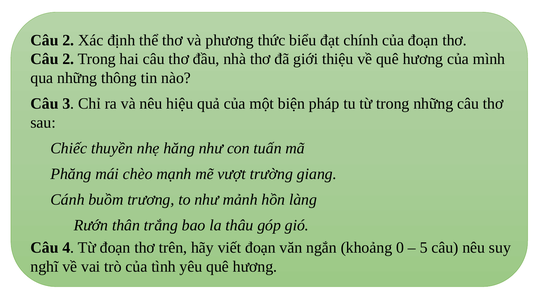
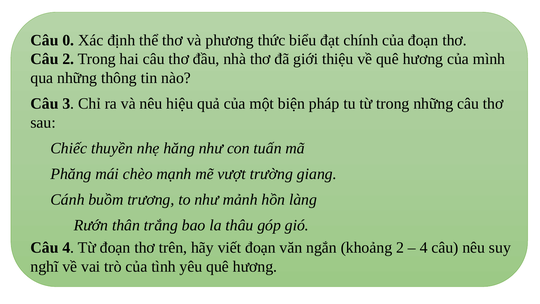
2 at (68, 40): 2 -> 0
khoảng 0: 0 -> 2
5 at (424, 248): 5 -> 4
